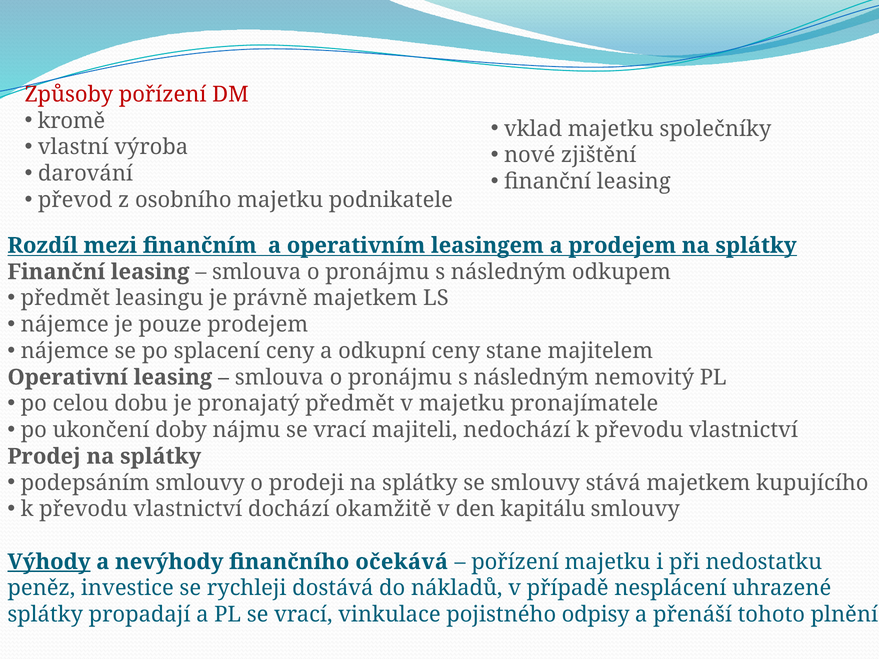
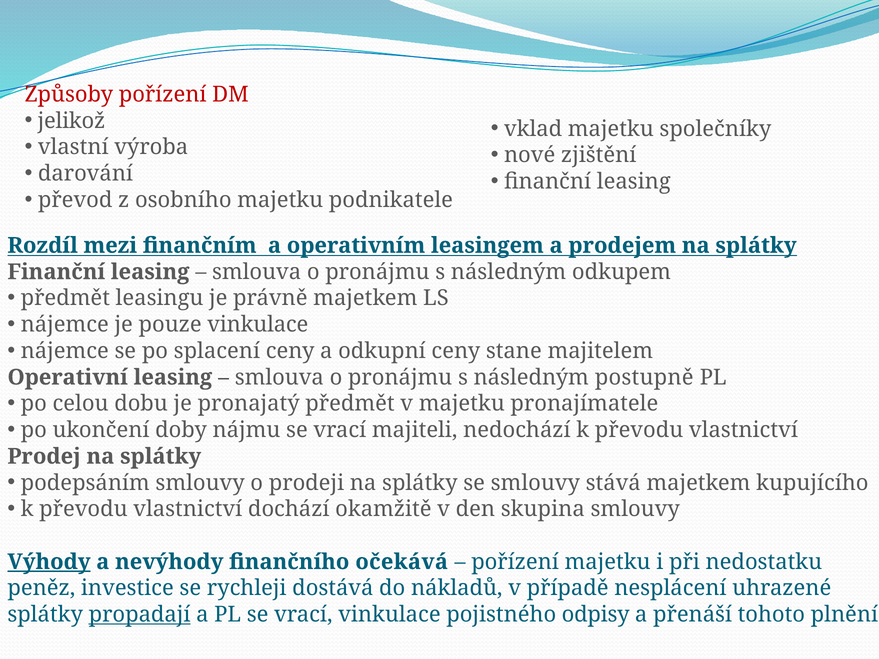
kromě: kromě -> jelikož
pouze prodejem: prodejem -> vinkulace
nemovitý: nemovitý -> postupně
kapitálu: kapitálu -> skupina
propadají underline: none -> present
